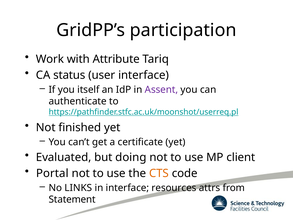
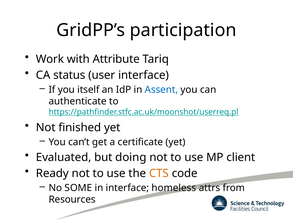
Assent colour: purple -> blue
Portal: Portal -> Ready
LINKS: LINKS -> SOME
resources: resources -> homeless
Statement: Statement -> Resources
